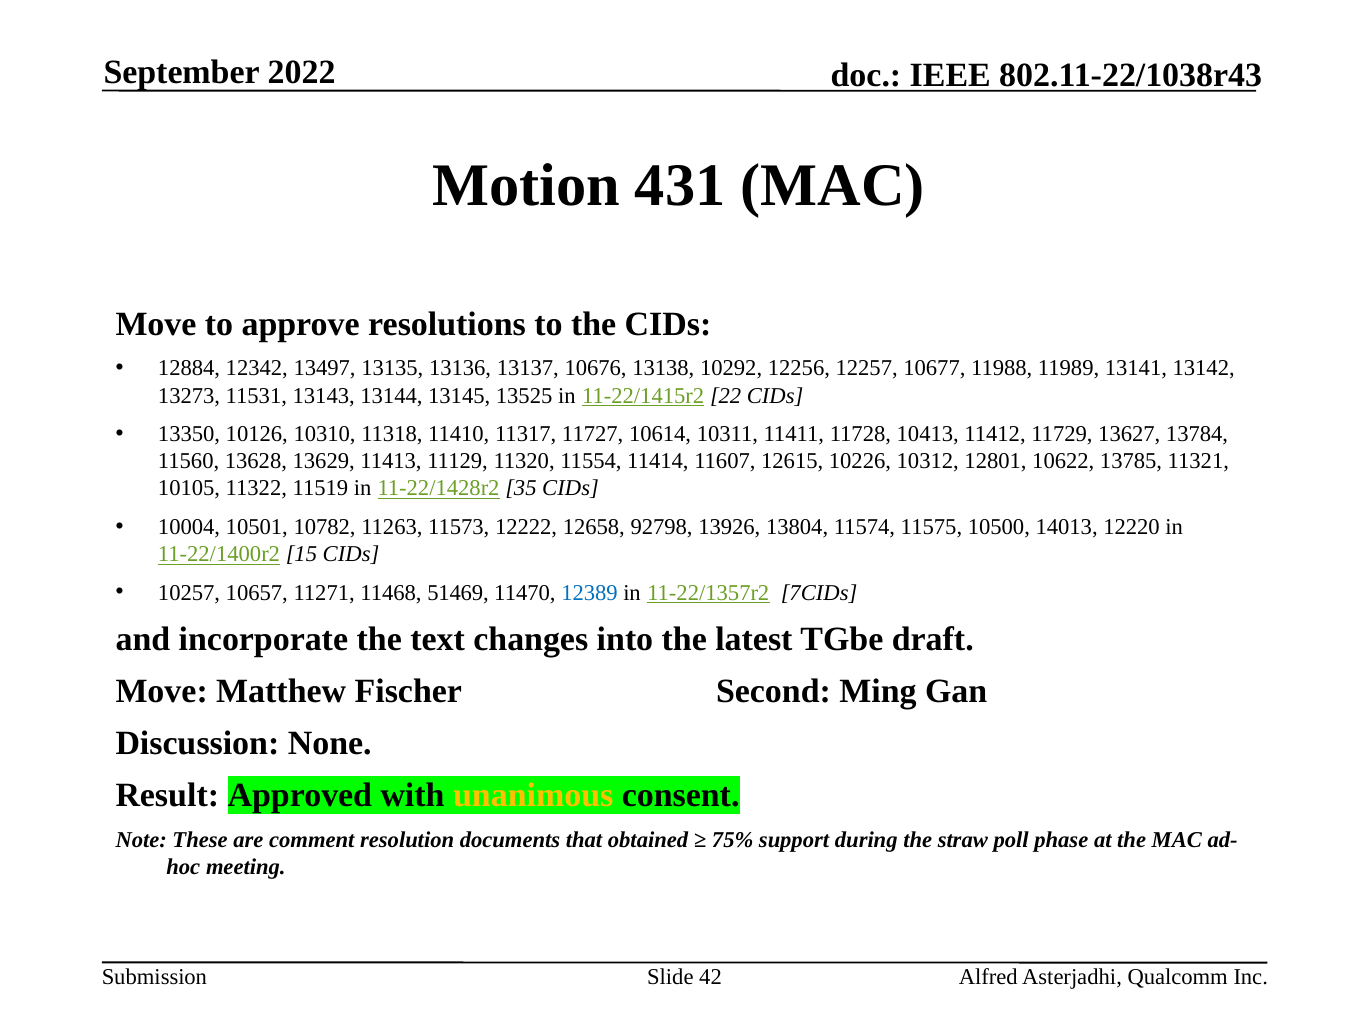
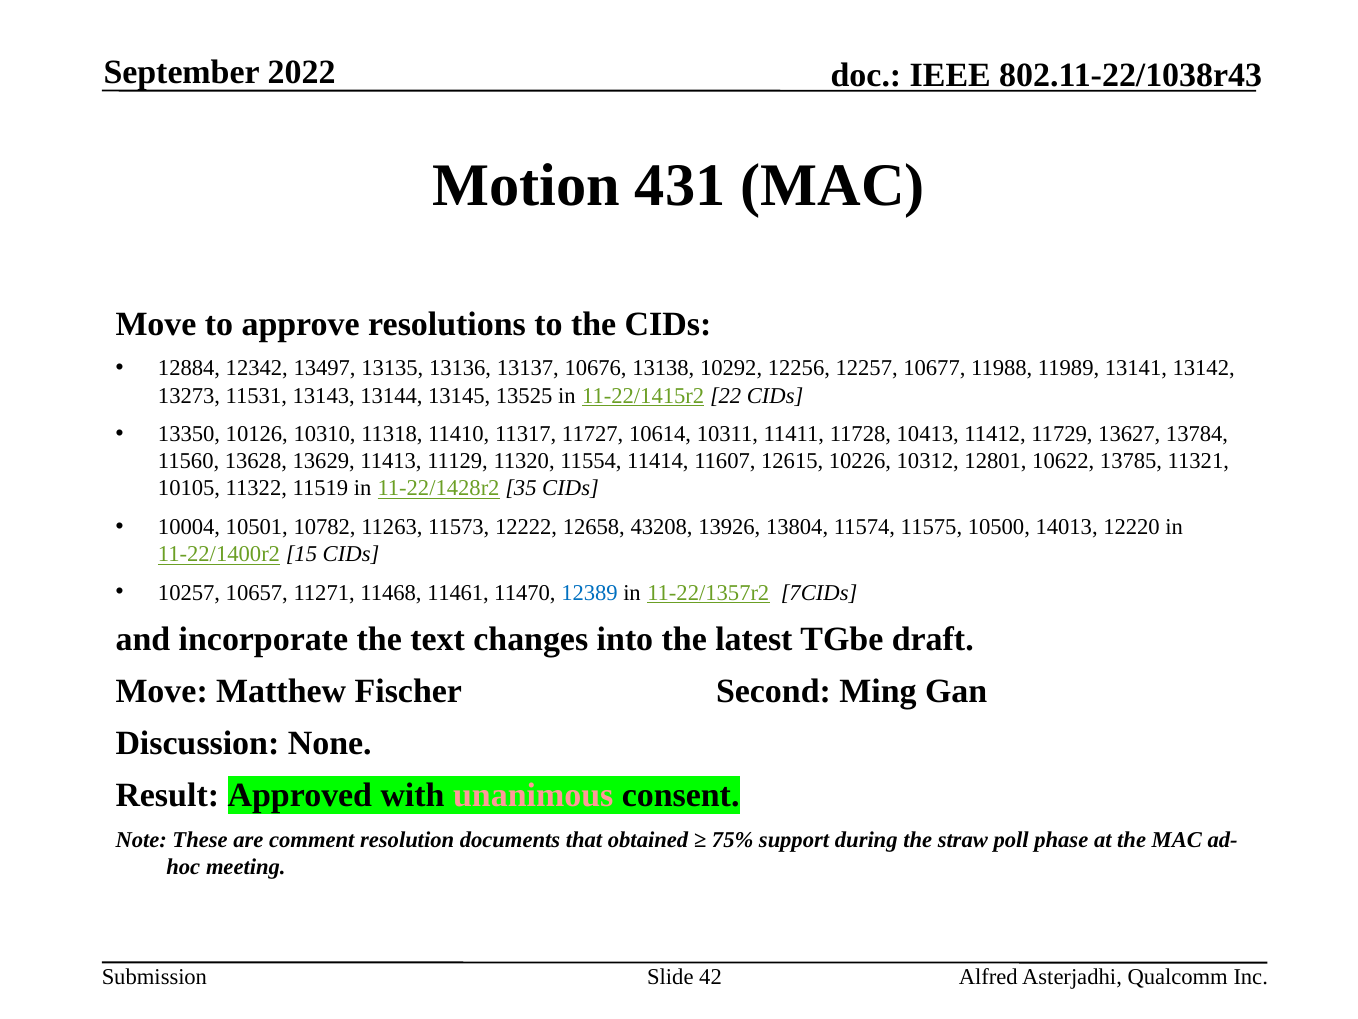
92798: 92798 -> 43208
51469: 51469 -> 11461
unanimous colour: yellow -> pink
